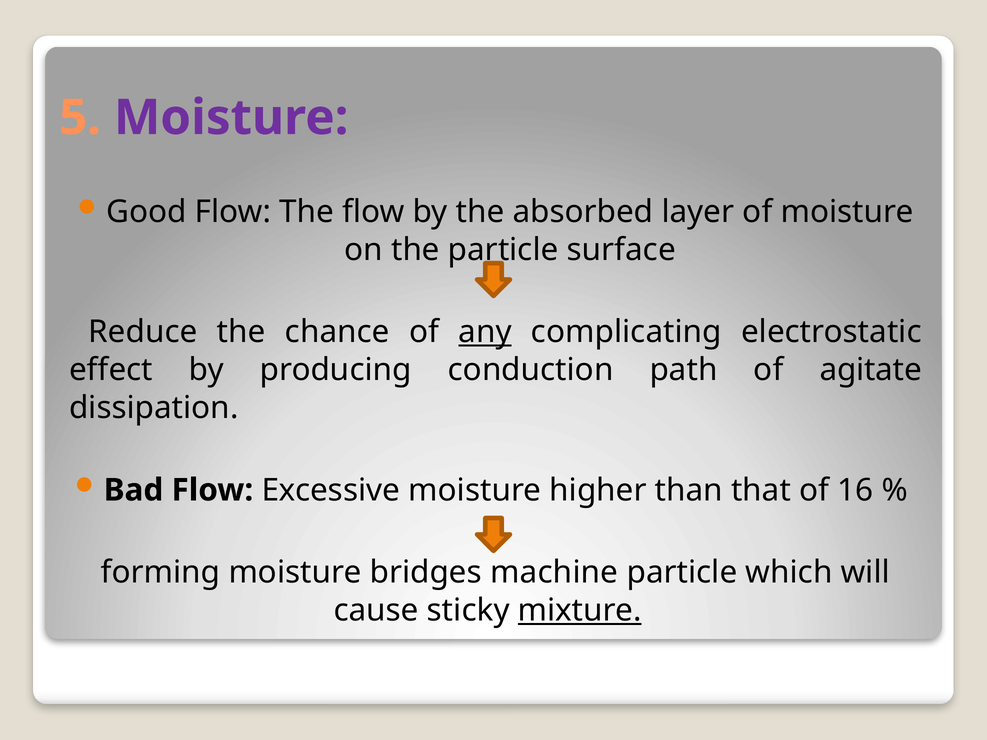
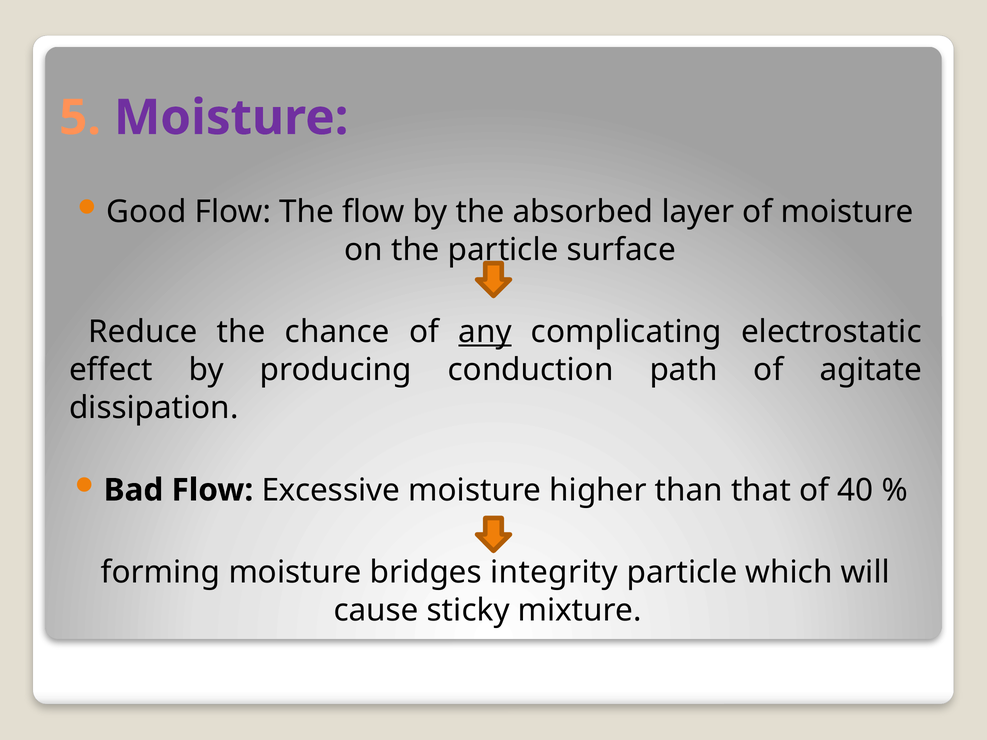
16: 16 -> 40
machine: machine -> integrity
mixture underline: present -> none
